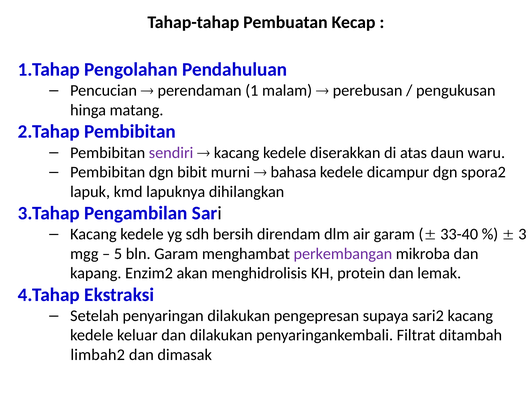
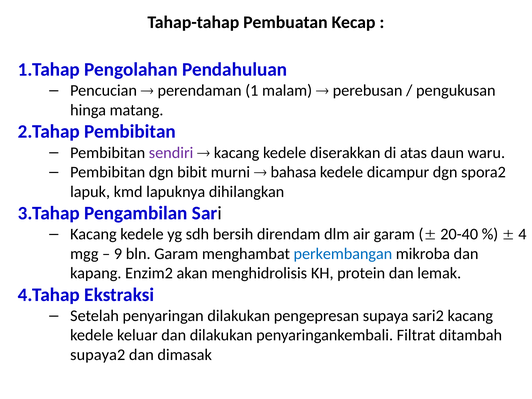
33-40: 33-40 -> 20-40
3: 3 -> 4
5: 5 -> 9
perkembangan colour: purple -> blue
limbah2: limbah2 -> supaya2
